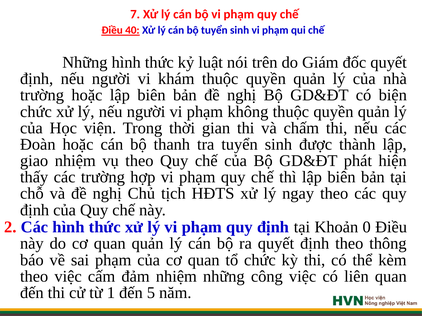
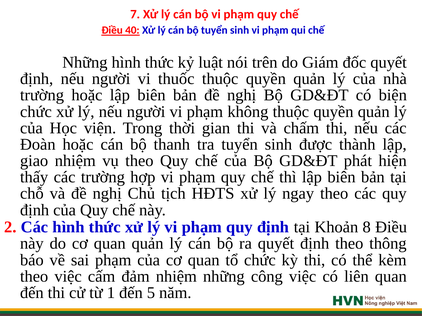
khám: khám -> thuốc
0: 0 -> 8
